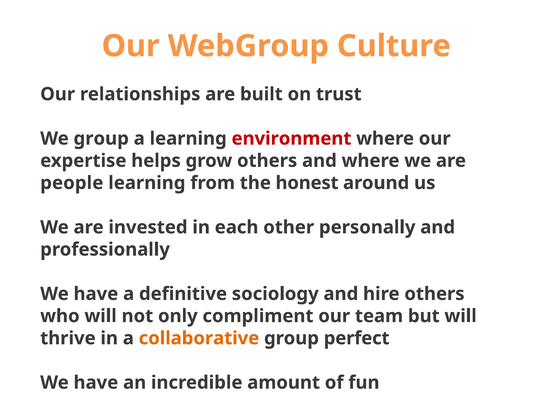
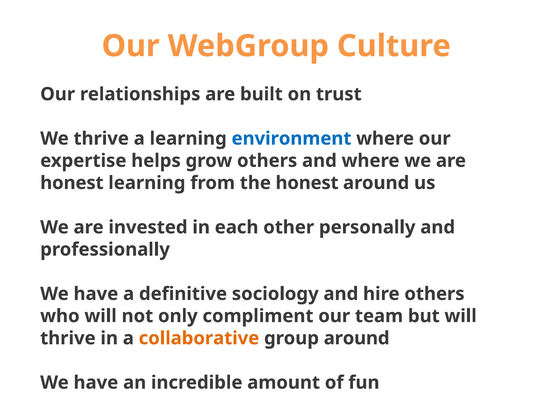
We group: group -> thrive
environment colour: red -> blue
people at (72, 183): people -> honest
group perfect: perfect -> around
